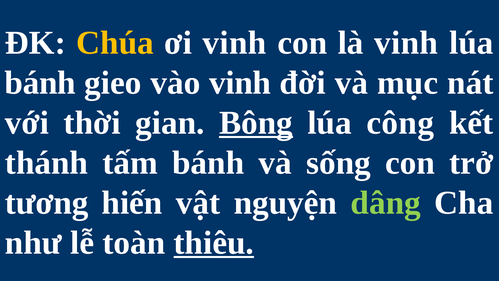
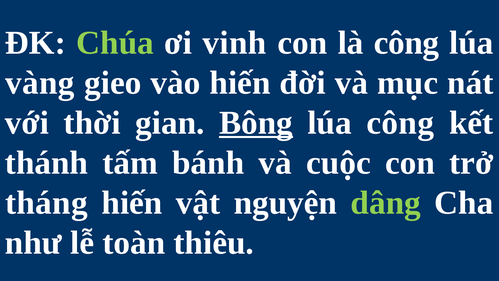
Chúa colour: yellow -> light green
là vinh: vinh -> công
bánh at (40, 83): bánh -> vàng
vào vinh: vinh -> hiến
sống: sống -> cuộc
tương: tương -> tháng
thiêu underline: present -> none
